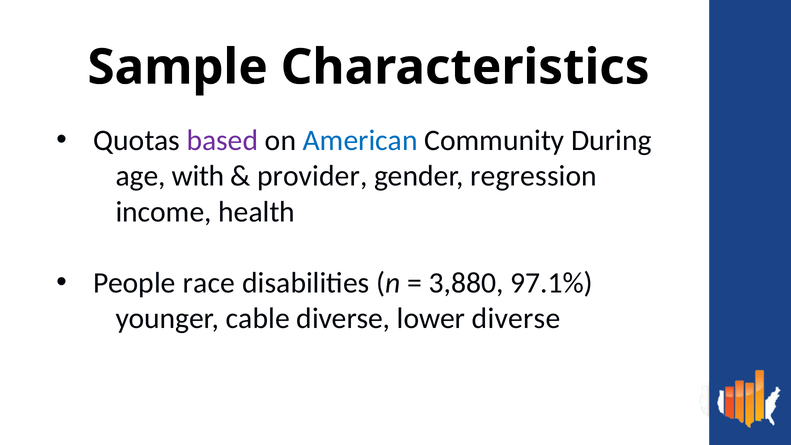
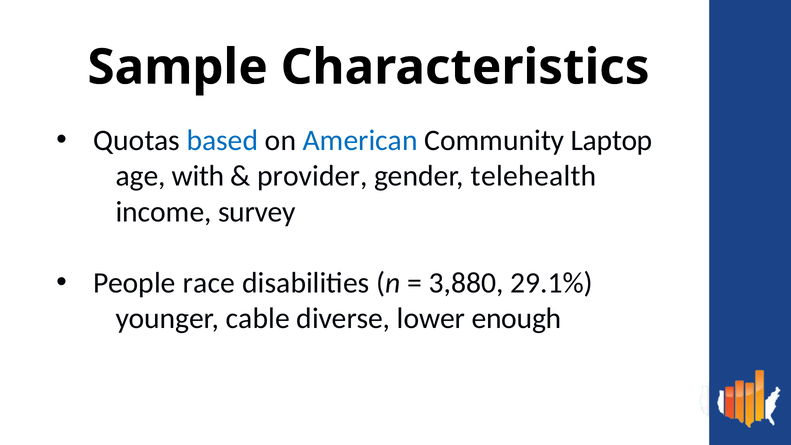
based colour: purple -> blue
During: During -> Laptop
regression: regression -> telehealth
health: health -> survey
97.1%: 97.1% -> 29.1%
lower diverse: diverse -> enough
